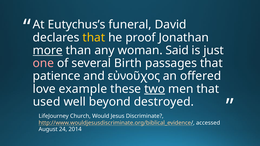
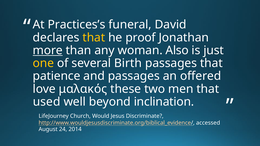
Eutychus’s: Eutychus’s -> Practices’s
Said: Said -> Also
one colour: pink -> yellow
and εὐνοῦχος: εὐνοῦχος -> passages
example: example -> μαλακός
two underline: present -> none
destroyed: destroyed -> inclination
